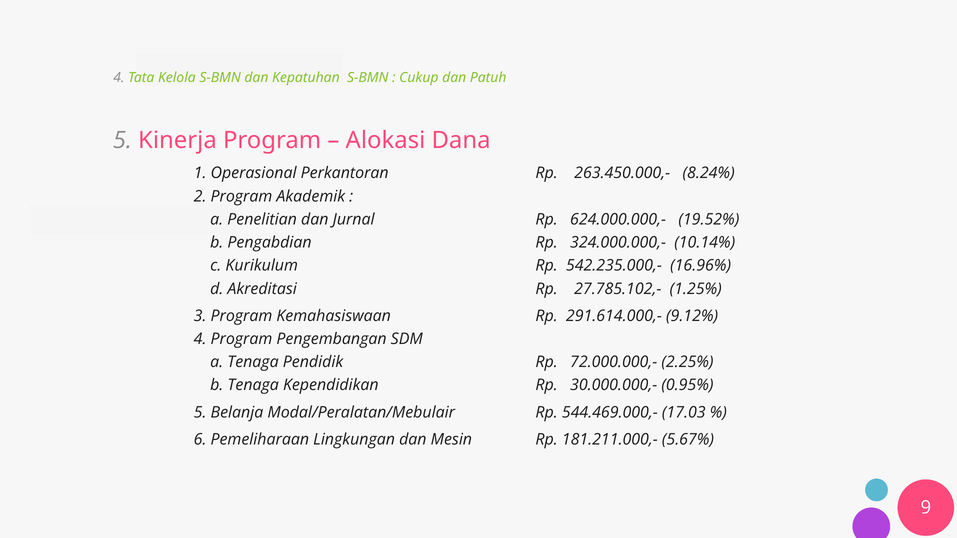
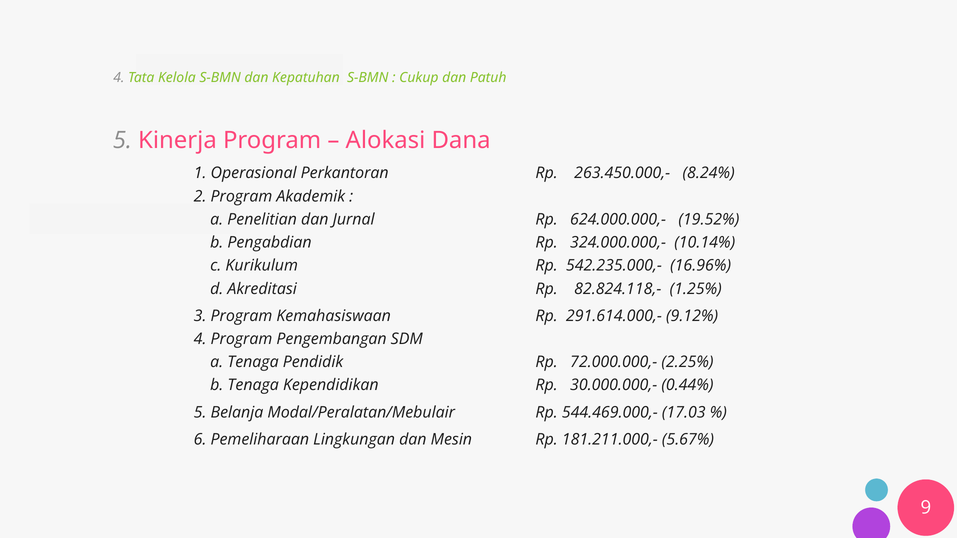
27.785.102,-: 27.785.102,- -> 82.824.118,-
0.95%: 0.95% -> 0.44%
